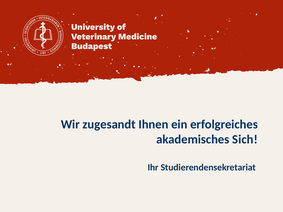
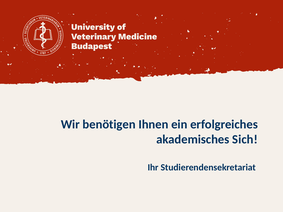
zugesandt: zugesandt -> benötigen
